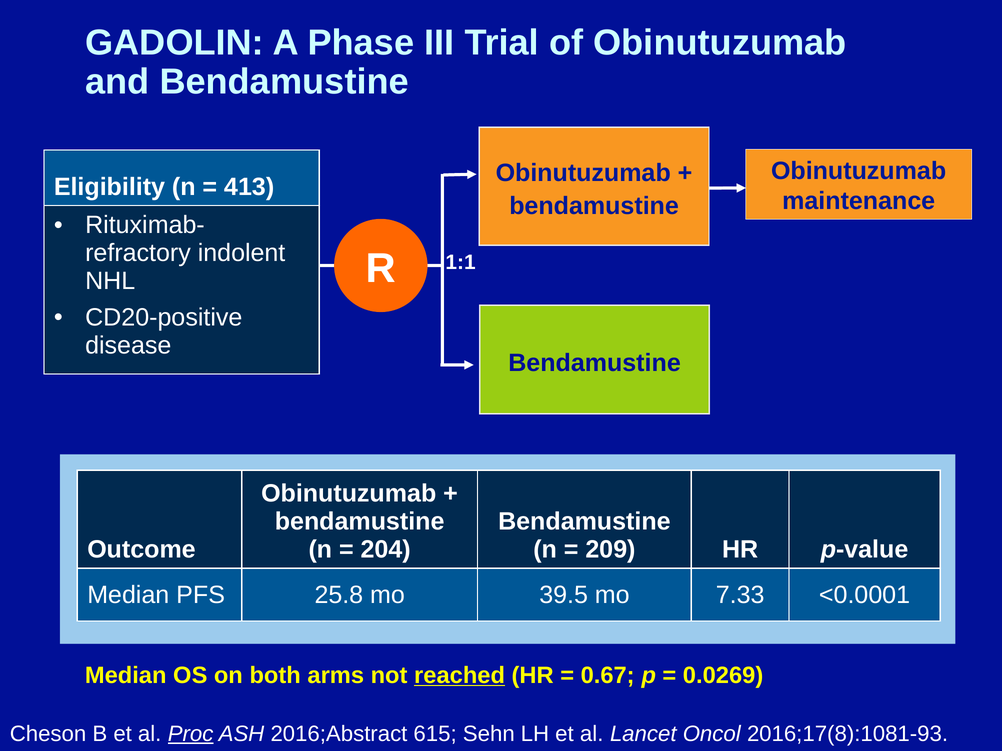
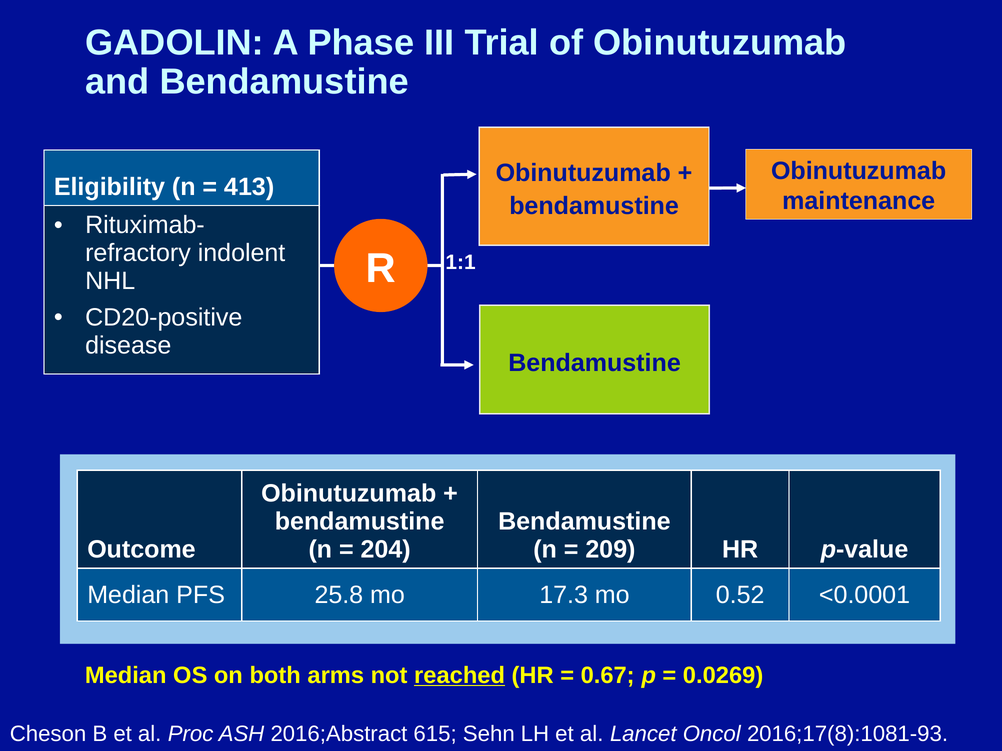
39.5: 39.5 -> 17.3
7.33: 7.33 -> 0.52
Proc underline: present -> none
